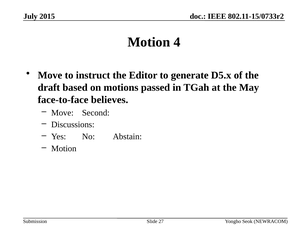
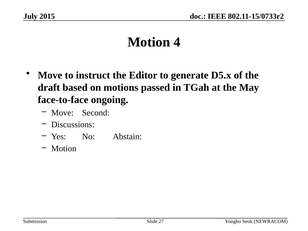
believes: believes -> ongoing
